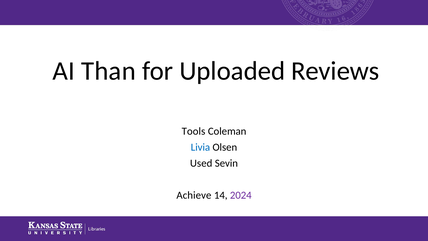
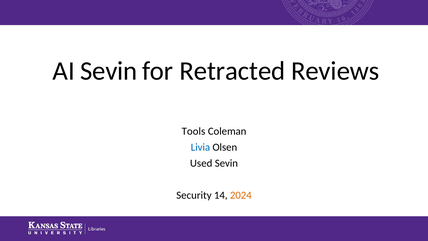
AI Than: Than -> Sevin
Uploaded: Uploaded -> Retracted
Achieve: Achieve -> Security
2024 colour: purple -> orange
